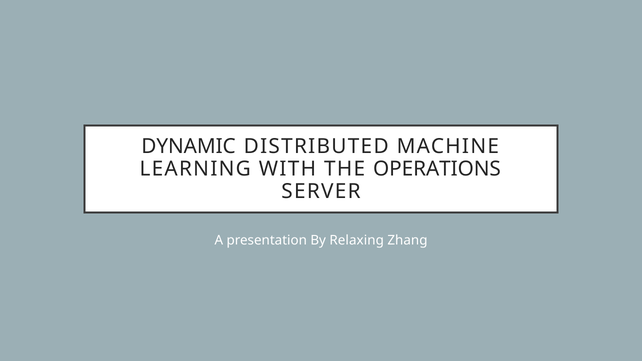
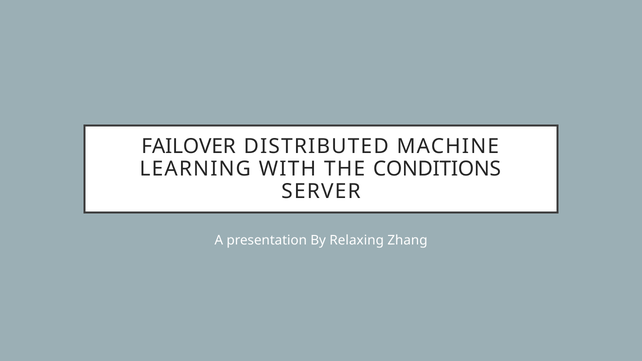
DYNAMIC: DYNAMIC -> FAILOVER
OPERATIONS: OPERATIONS -> CONDITIONS
